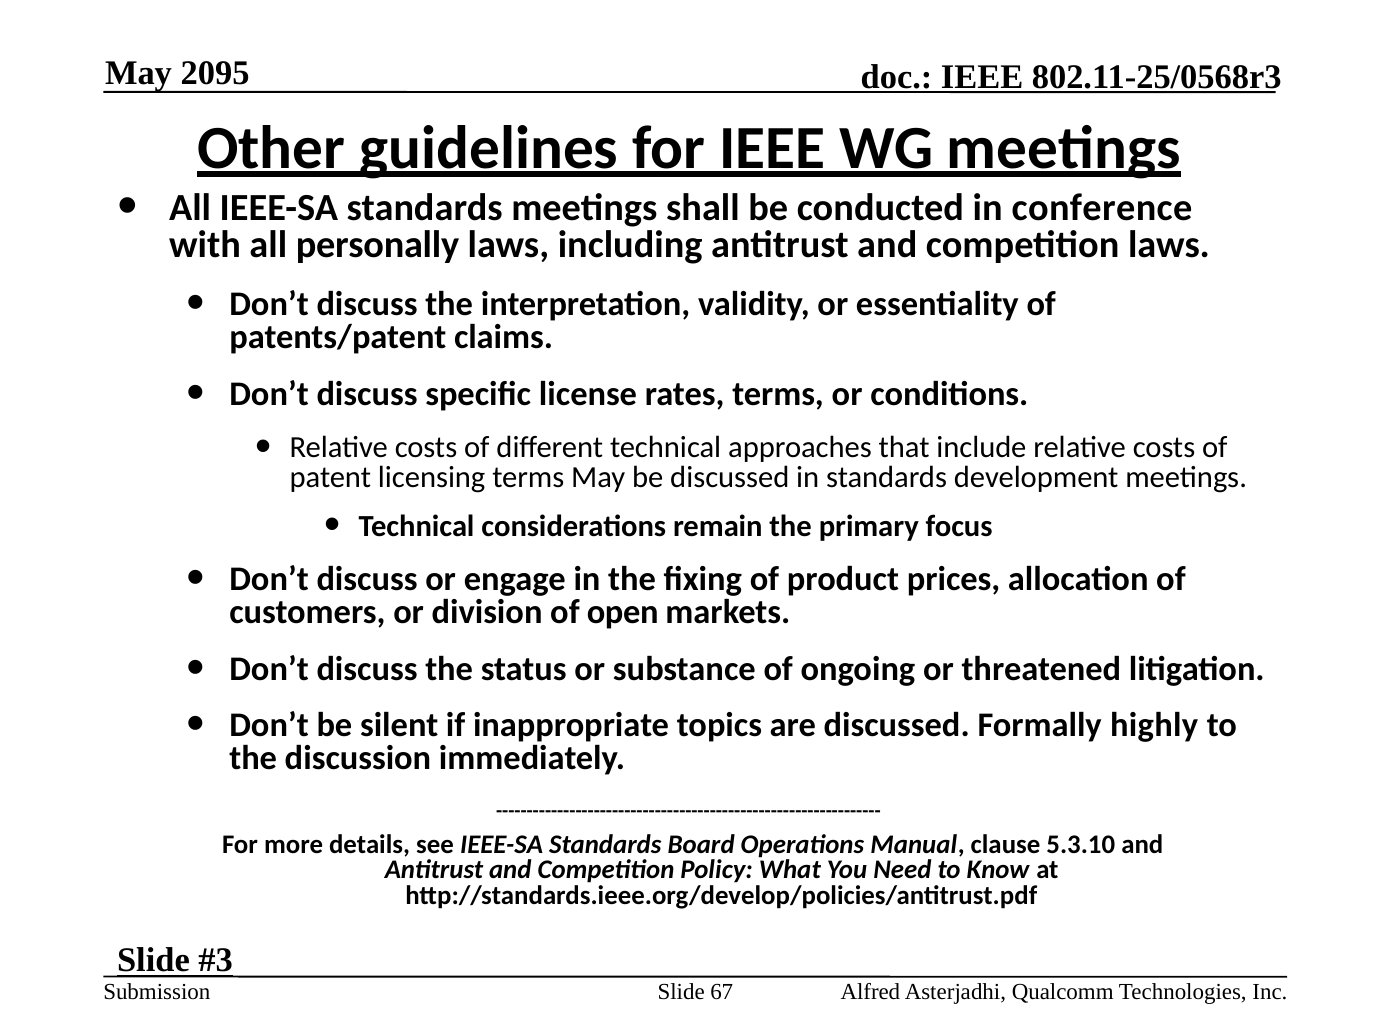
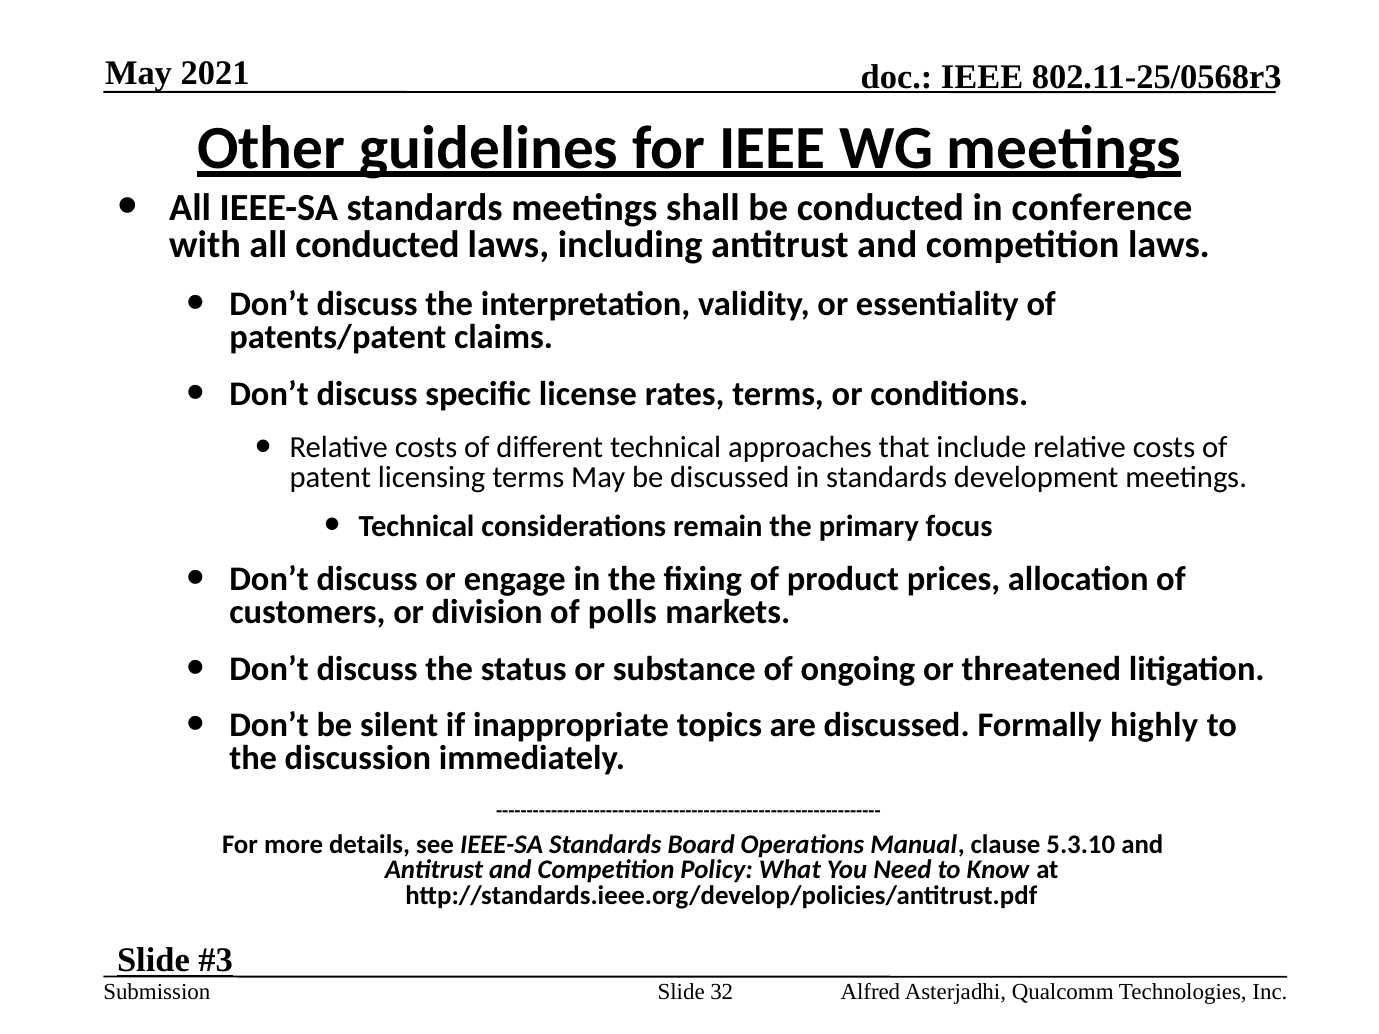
2095: 2095 -> 2021
all personally: personally -> conducted
open: open -> polls
67: 67 -> 32
